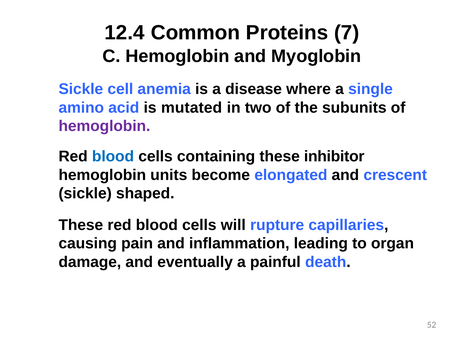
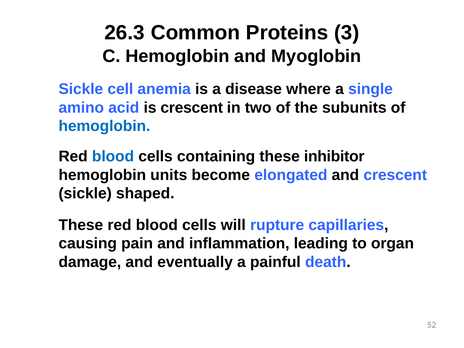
12.4: 12.4 -> 26.3
7: 7 -> 3
is mutated: mutated -> crescent
hemoglobin at (104, 126) colour: purple -> blue
